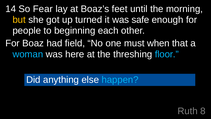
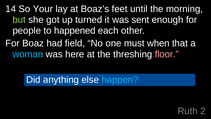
Fear: Fear -> Your
but colour: yellow -> light green
safe: safe -> sent
beginning: beginning -> happened
floor colour: light blue -> pink
8: 8 -> 2
